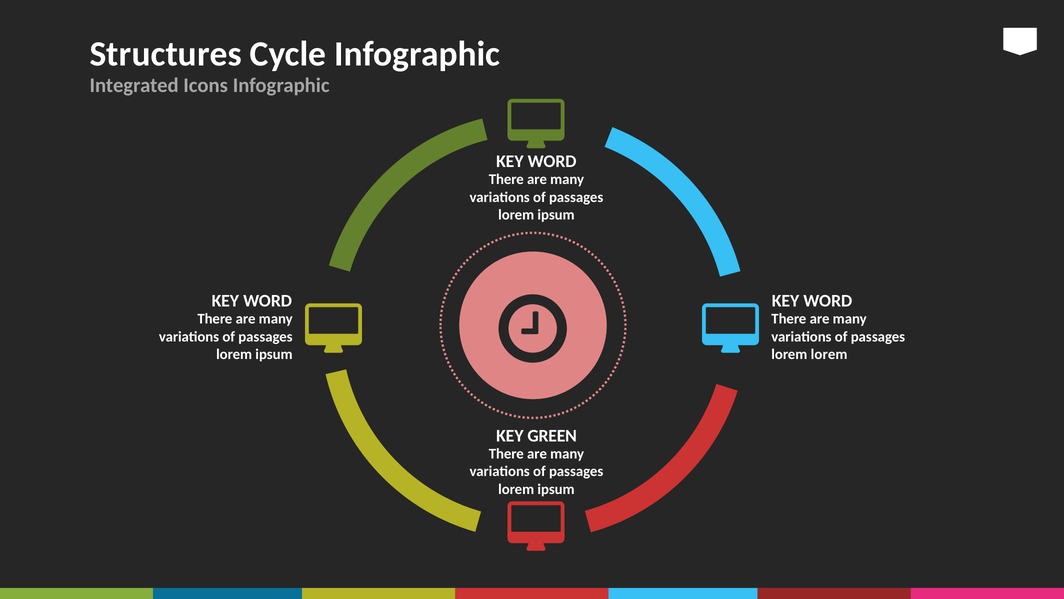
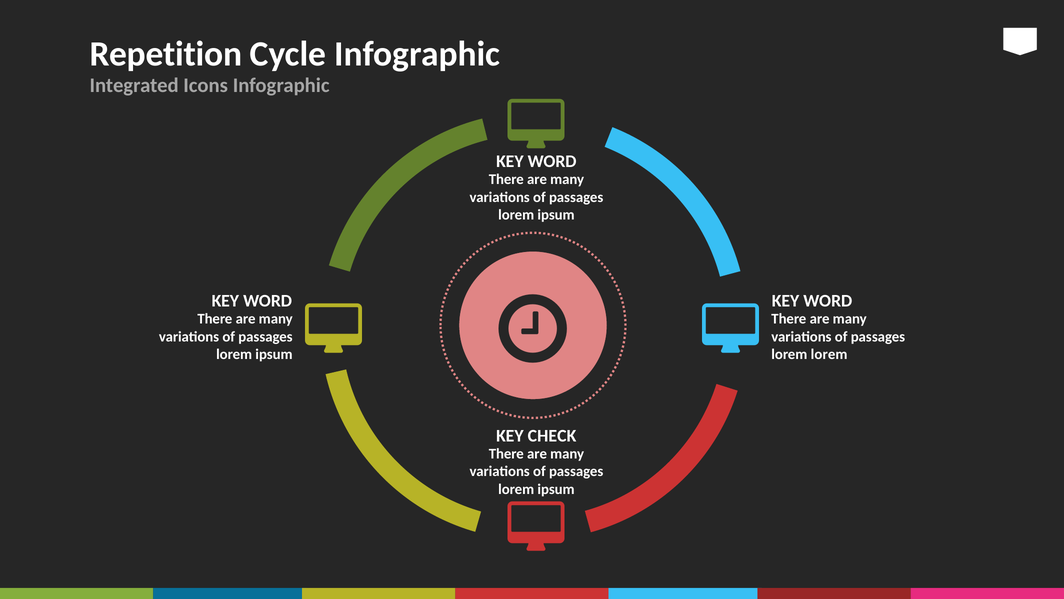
Structures: Structures -> Repetition
GREEN: GREEN -> CHECK
